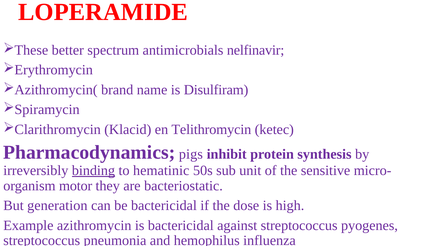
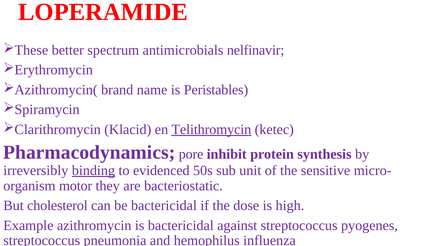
Disulfiram: Disulfiram -> Peristables
Telithromycin underline: none -> present
pigs: pigs -> pore
hematinic: hematinic -> evidenced
generation: generation -> cholesterol
